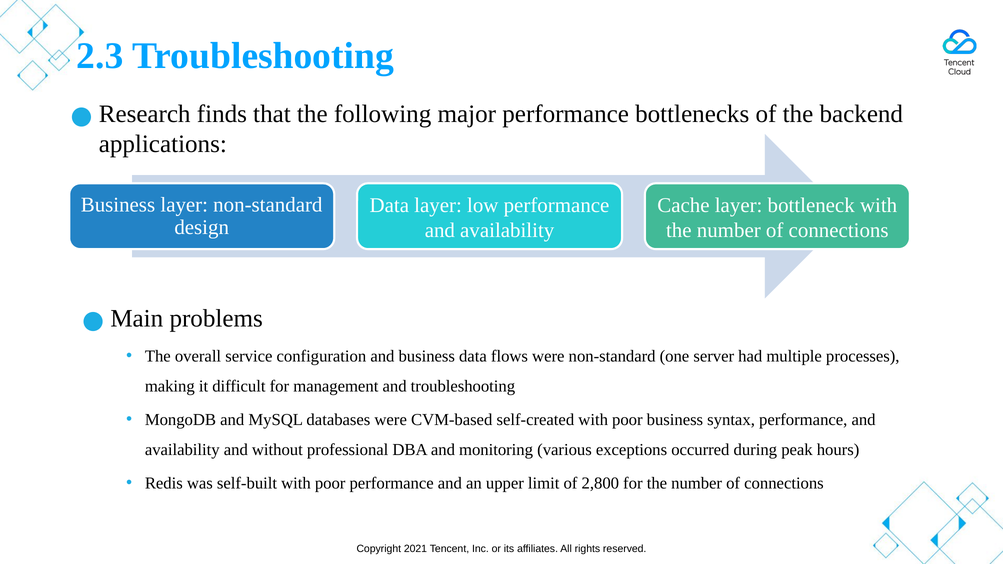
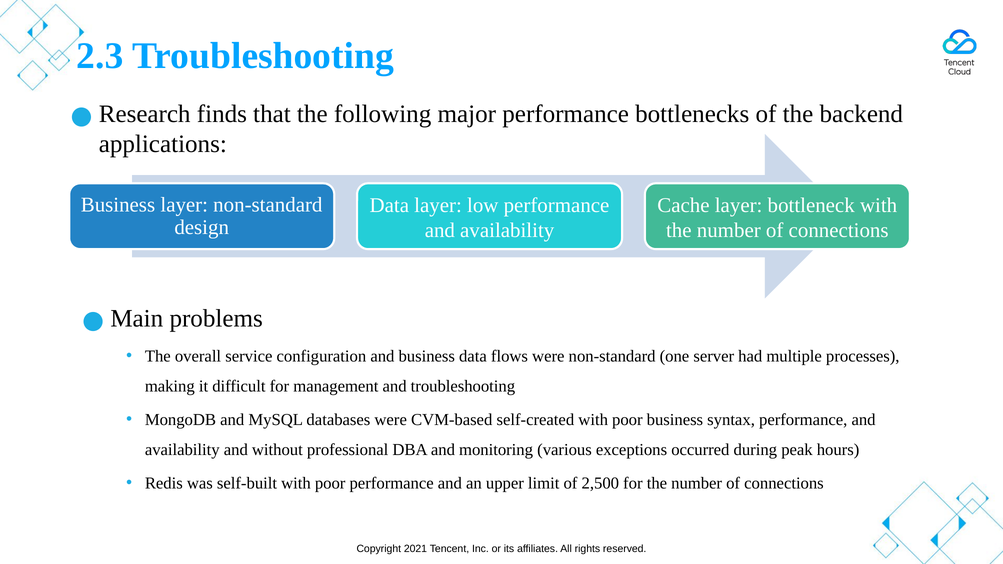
2,800: 2,800 -> 2,500
